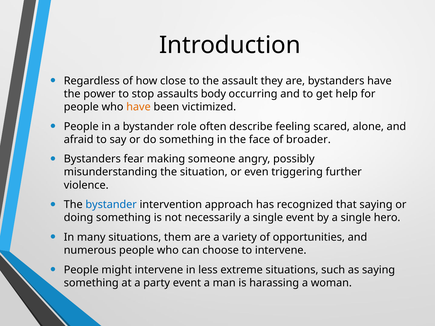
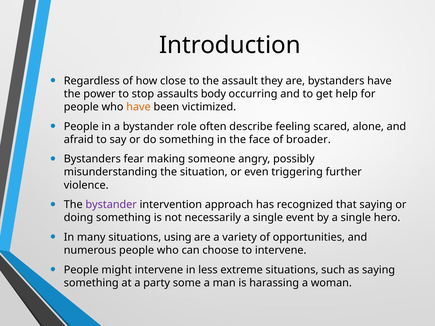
bystander at (111, 205) colour: blue -> purple
them: them -> using
party event: event -> some
